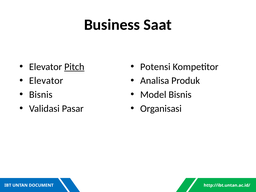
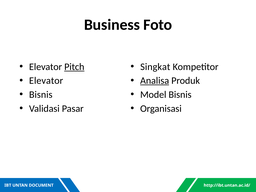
Saat: Saat -> Foto
Potensi: Potensi -> Singkat
Analisa underline: none -> present
